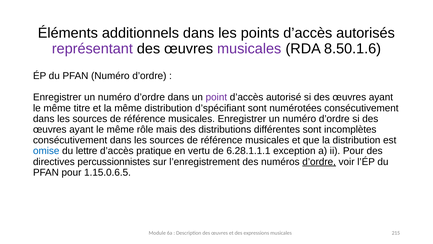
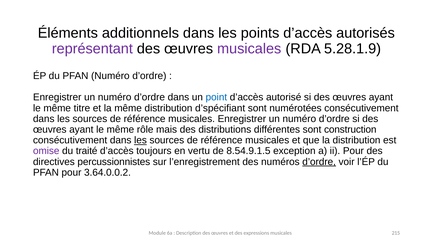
8.50.1.6: 8.50.1.6 -> 5.28.1.9
point colour: purple -> blue
incomplètes: incomplètes -> construction
les at (140, 140) underline: none -> present
omise colour: blue -> purple
lettre: lettre -> traité
pratique: pratique -> toujours
6.28.1.1.1: 6.28.1.1.1 -> 8.54.9.1.5
1.15.0.6.5: 1.15.0.6.5 -> 3.64.0.0.2
